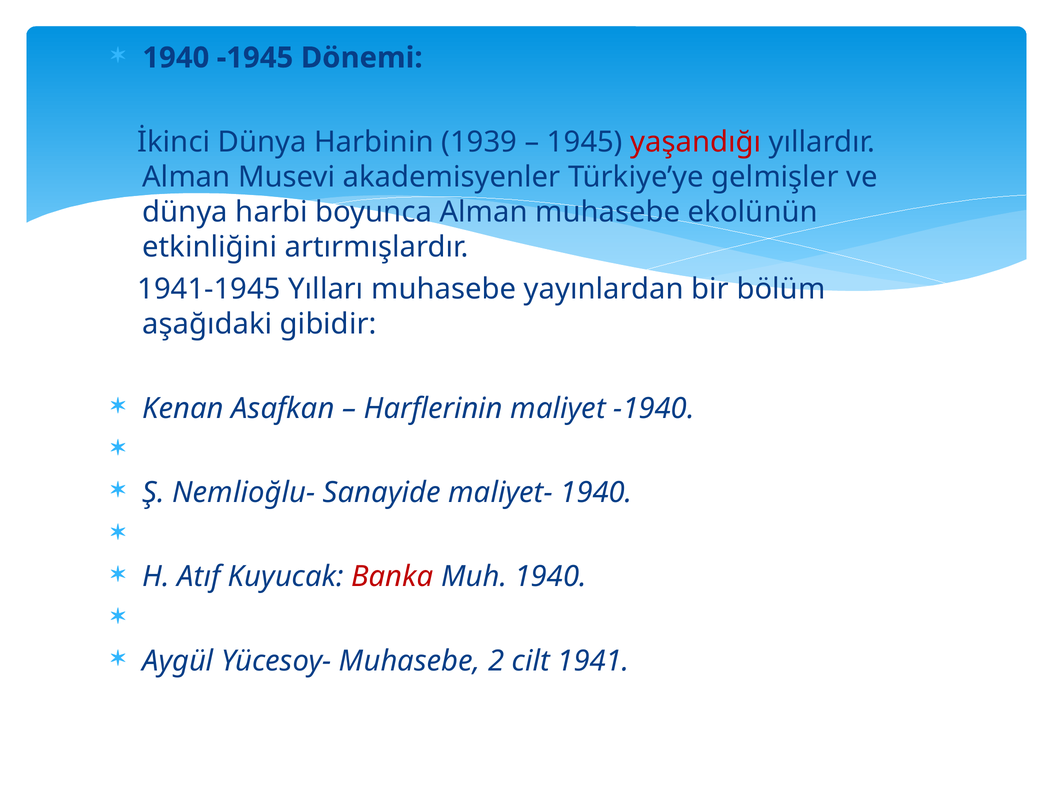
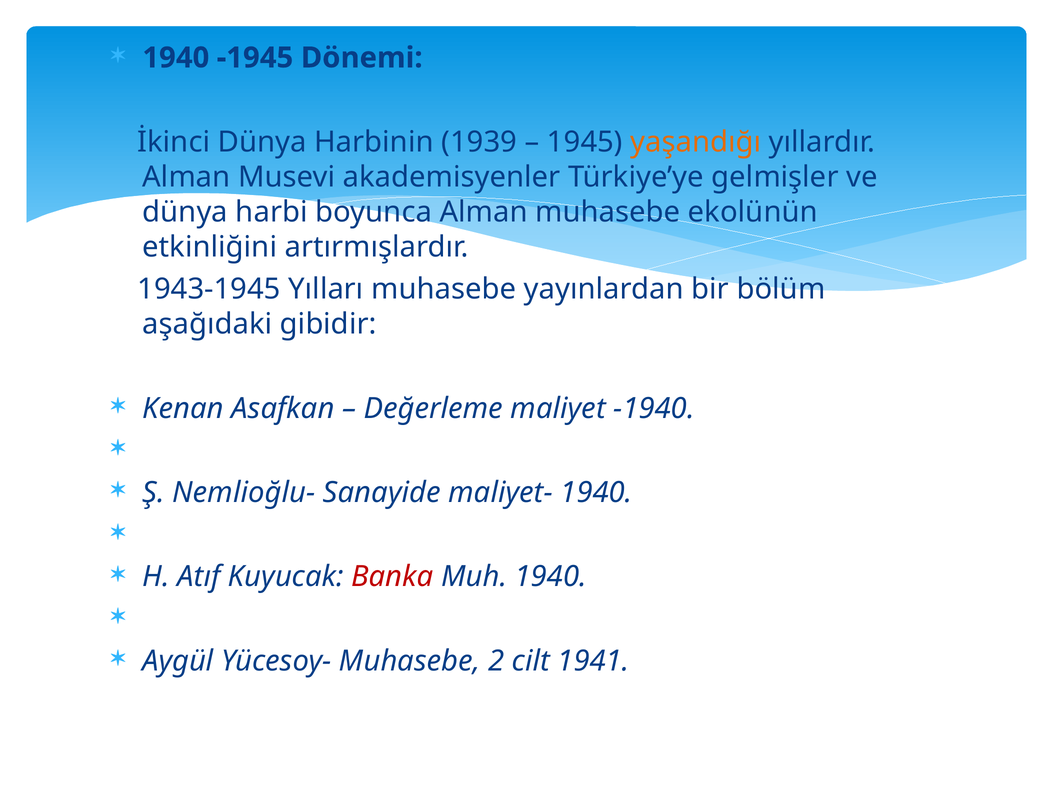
yaşandığı colour: red -> orange
1941-1945: 1941-1945 -> 1943-1945
Harflerinin: Harflerinin -> Değerleme
